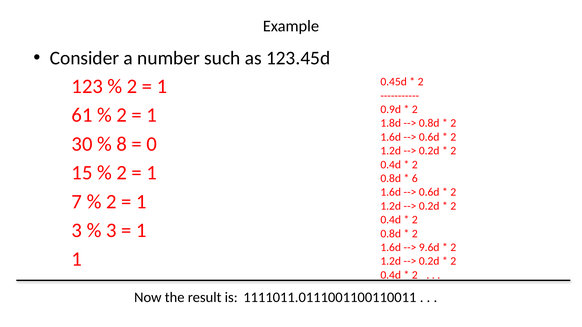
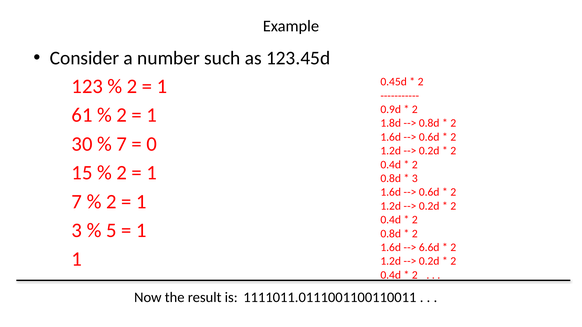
8 at (122, 144): 8 -> 7
6 at (415, 179): 6 -> 3
3 at (111, 231): 3 -> 5
9.6d: 9.6d -> 6.6d
